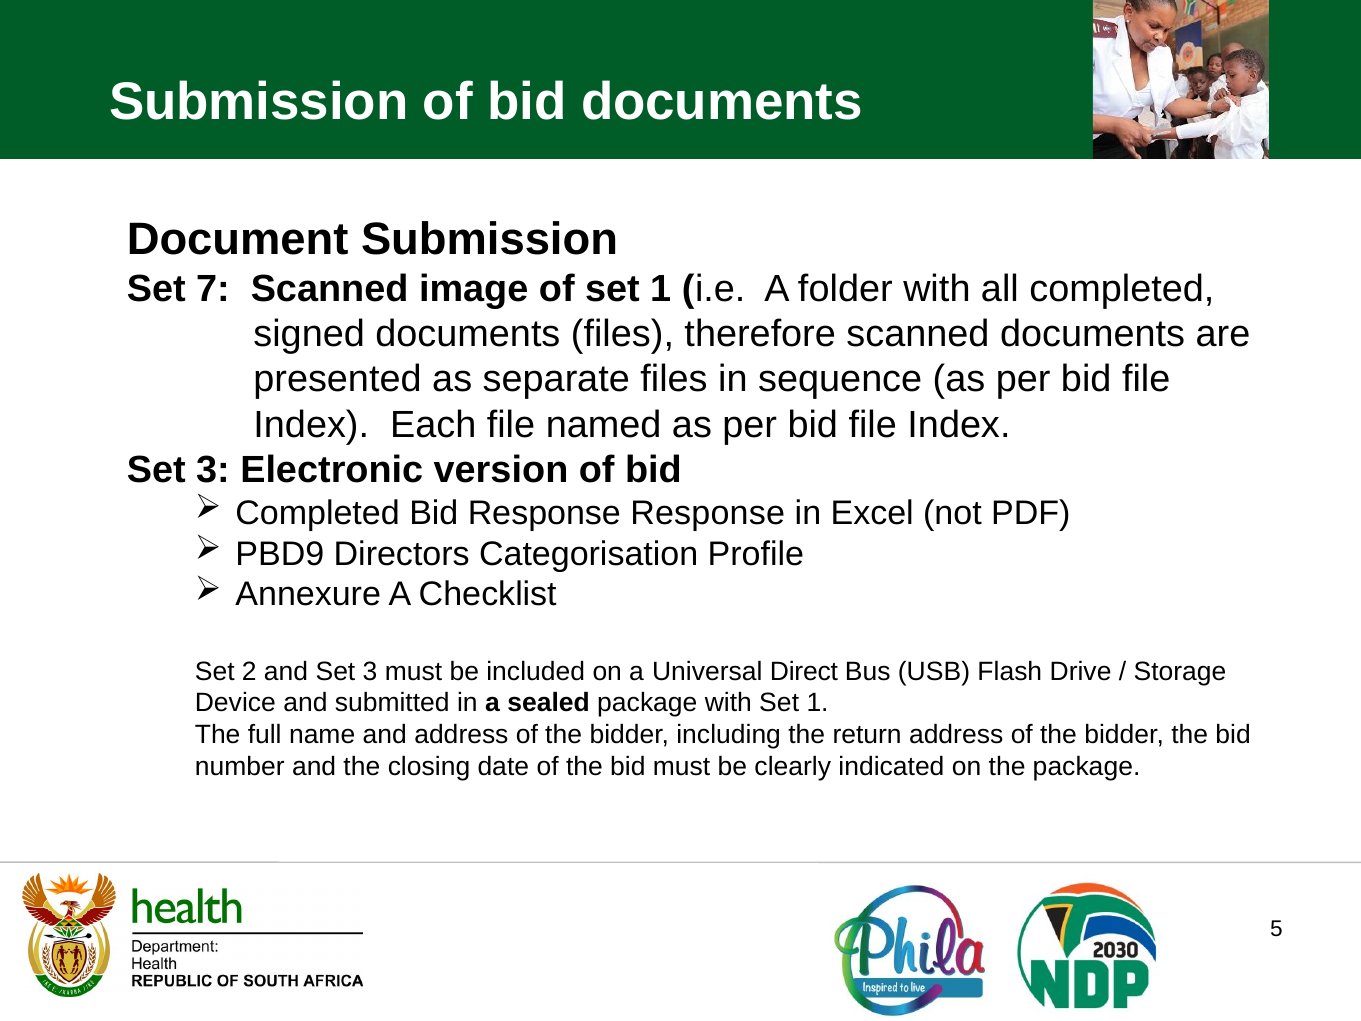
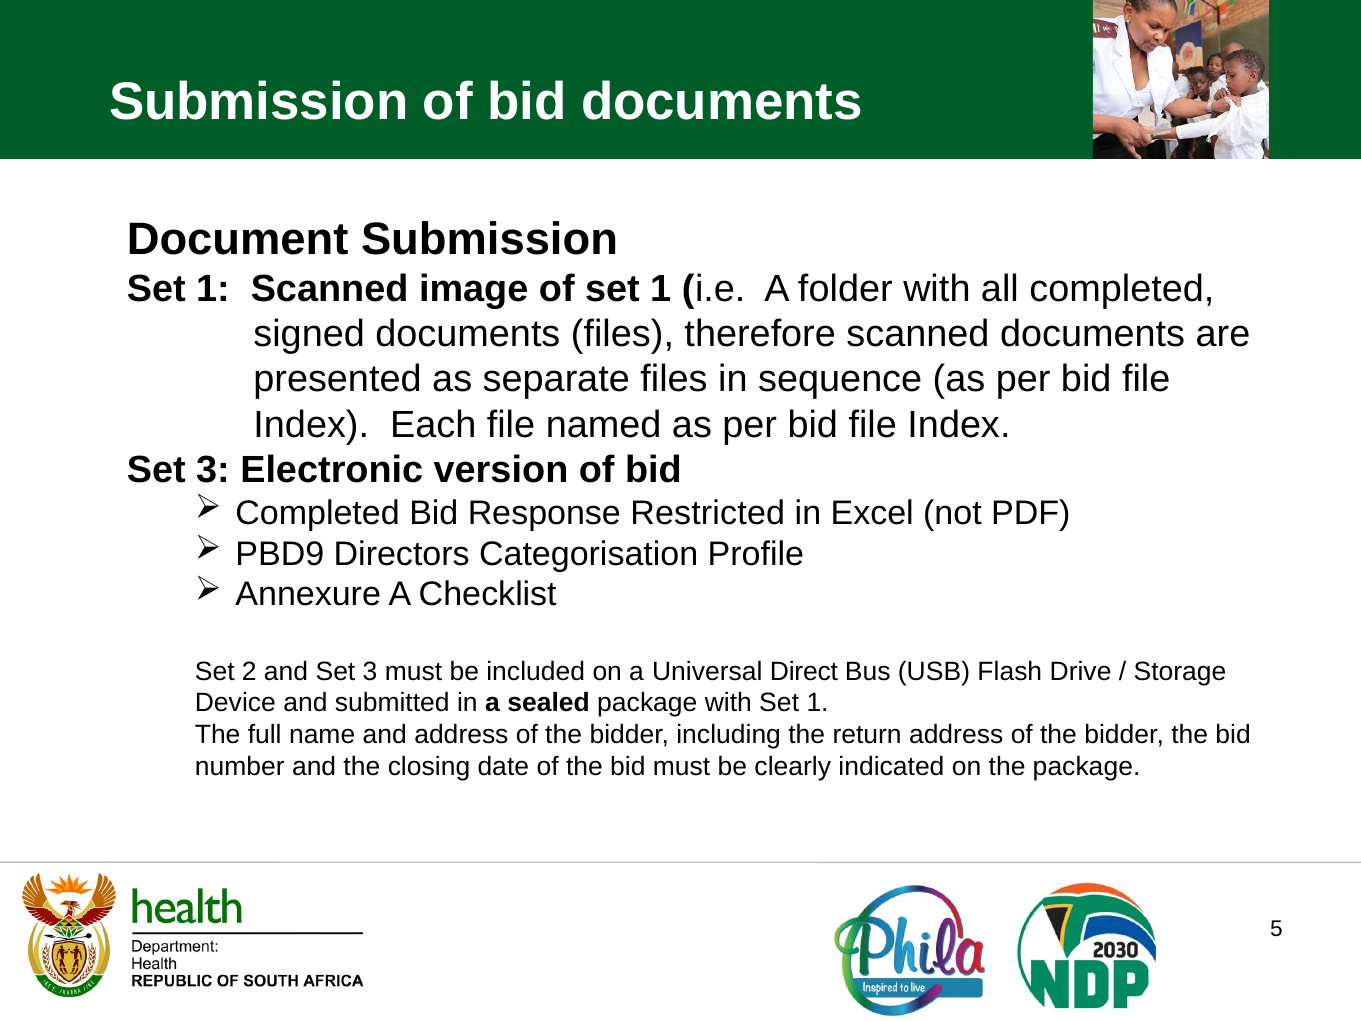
7 at (213, 288): 7 -> 1
Response Response: Response -> Restricted
